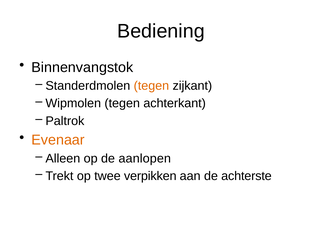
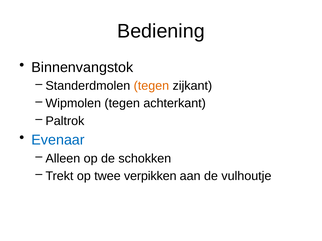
Evenaar colour: orange -> blue
aanlopen: aanlopen -> schokken
achterste: achterste -> vulhoutje
